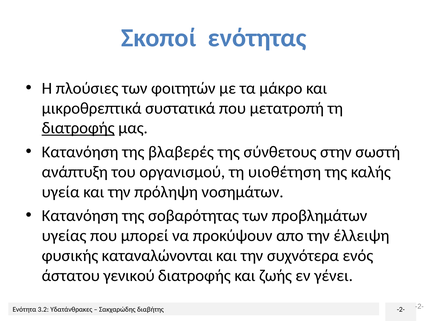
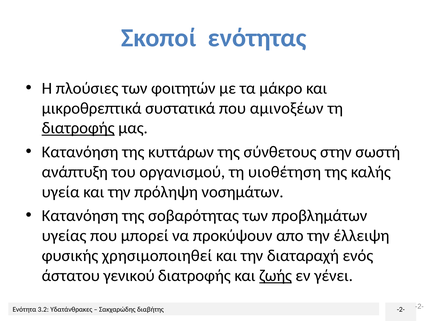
μετατροπή: μετατροπή -> αμινοξέων
βλαβερές: βλαβερές -> κυττάρων
καταναλώνονται: καταναλώνονται -> χρησιμοποιηθεί
συχνότερα: συχνότερα -> διαταραχή
ζωής underline: none -> present
